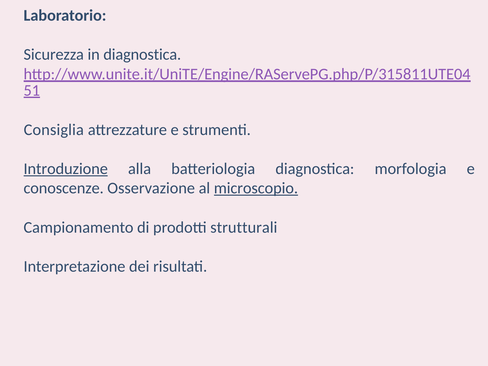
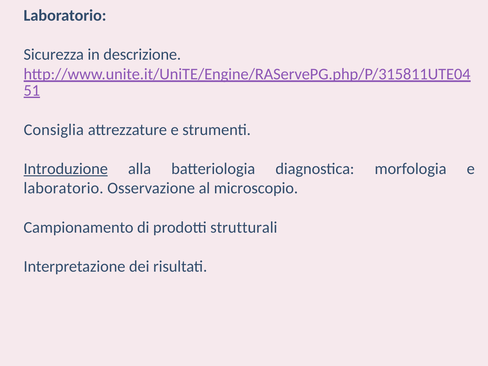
in diagnostica: diagnostica -> descrizione
conoscenze at (64, 188): conoscenze -> laboratorio
microscopio underline: present -> none
